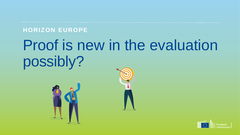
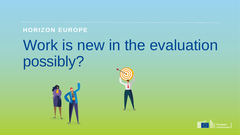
Proof: Proof -> Work
